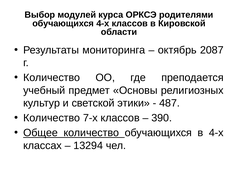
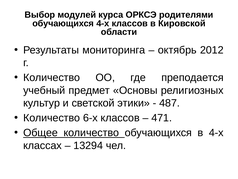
2087: 2087 -> 2012
7-х: 7-х -> 6-х
390: 390 -> 471
